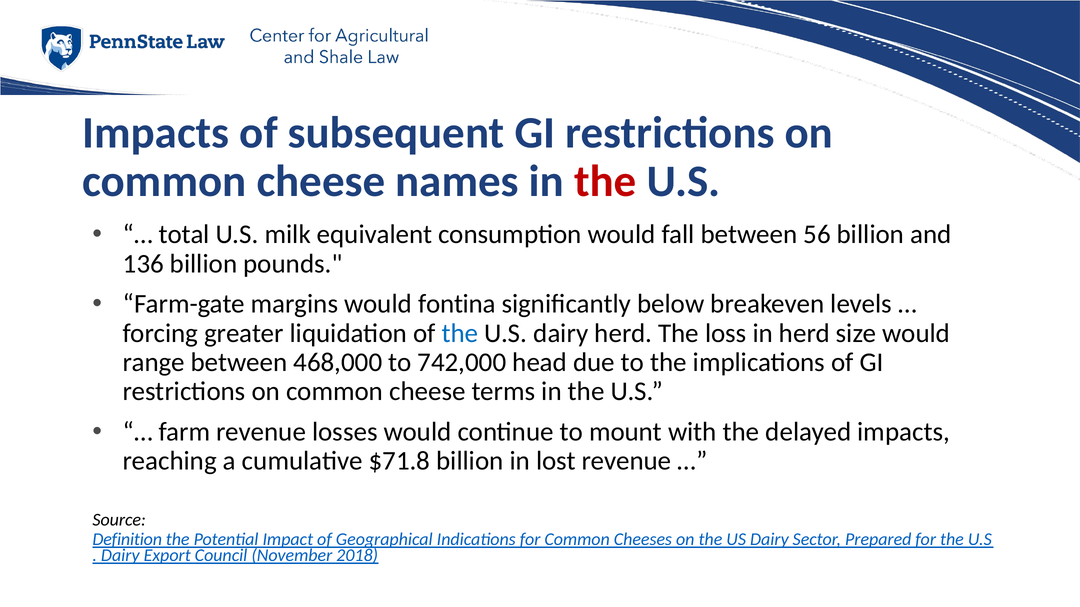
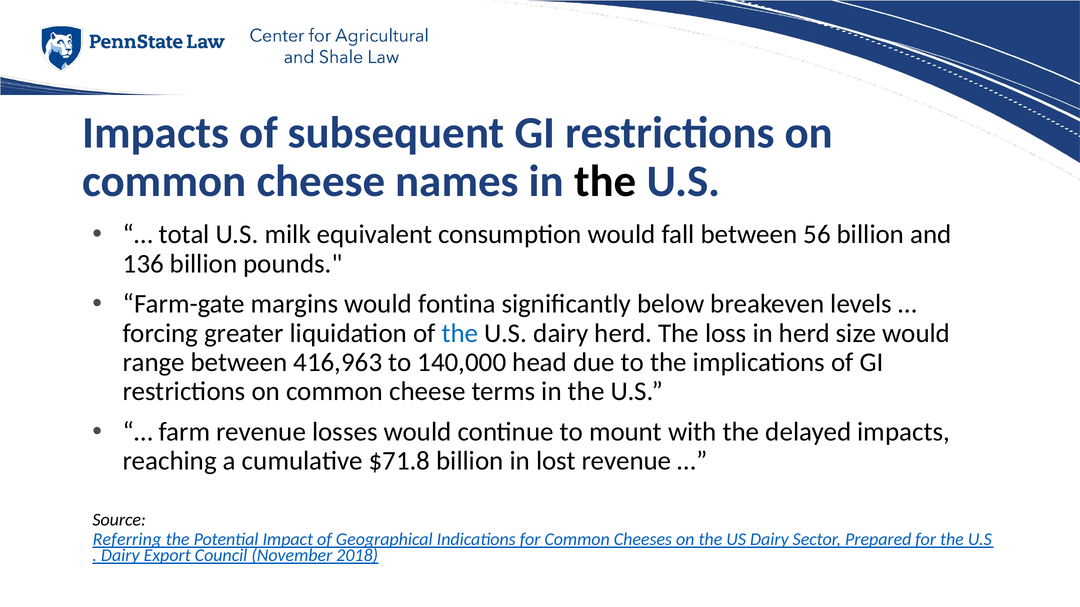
the at (605, 181) colour: red -> black
468,000: 468,000 -> 416,963
742,000: 742,000 -> 140,000
Definition: Definition -> Referring
